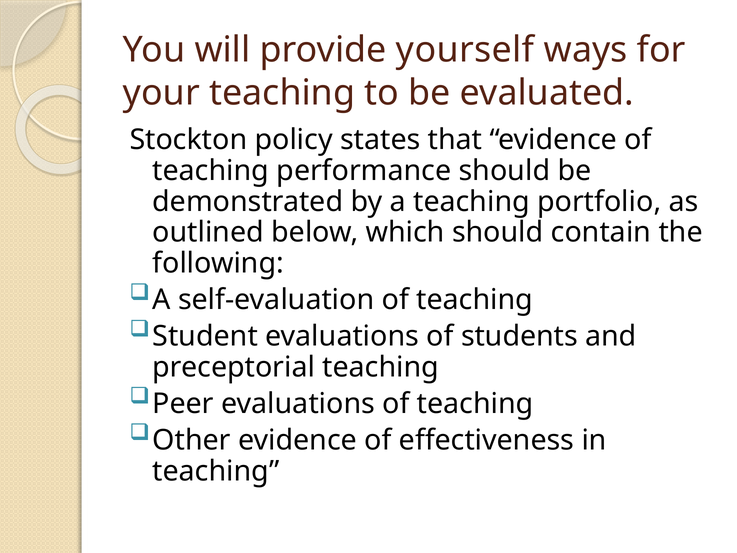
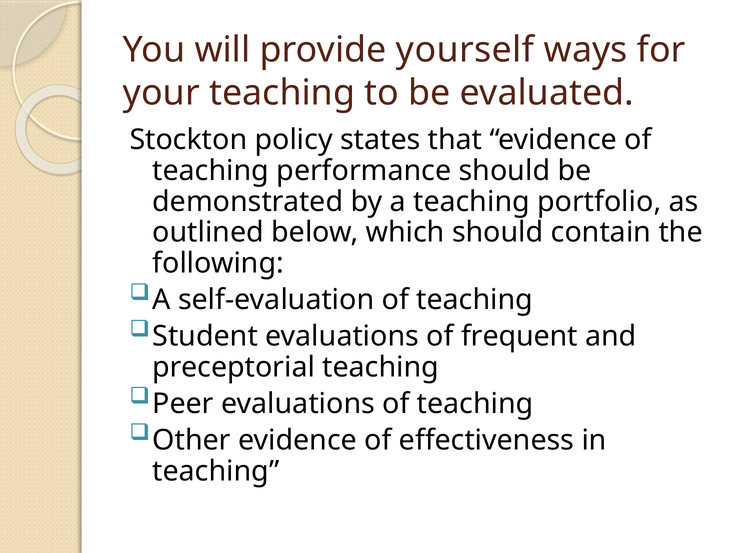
students: students -> frequent
